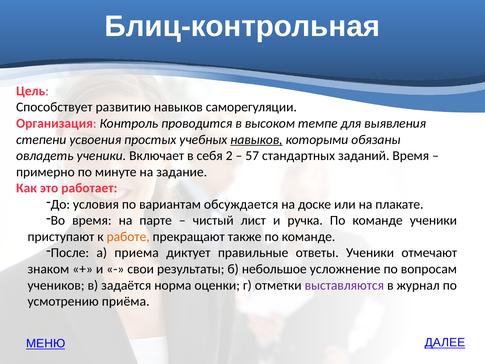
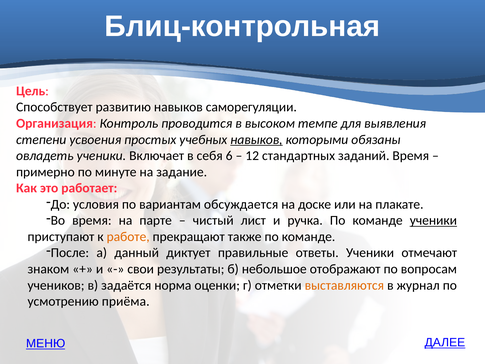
2: 2 -> 6
57: 57 -> 12
ученики at (433, 220) underline: none -> present
приема: приема -> данный
усложнение: усложнение -> отображают
выставляются colour: purple -> orange
